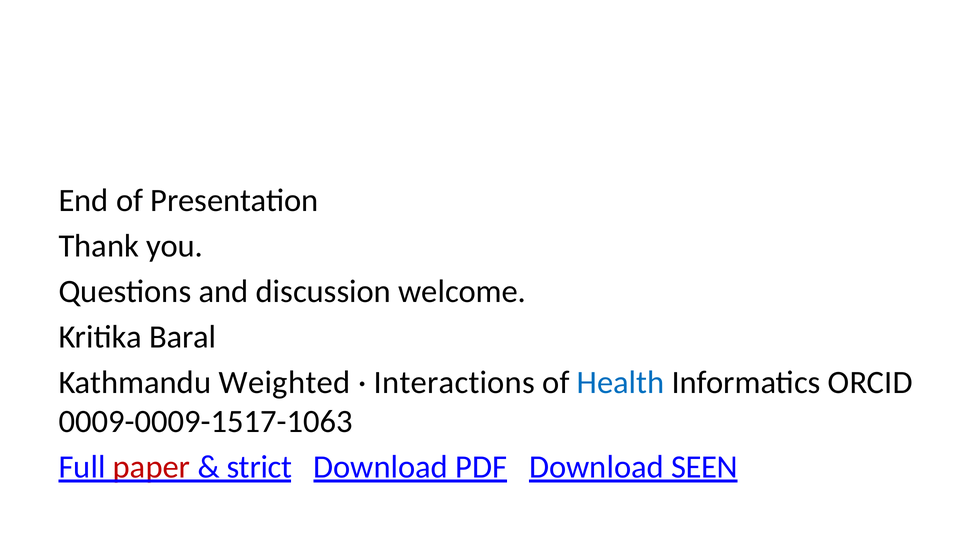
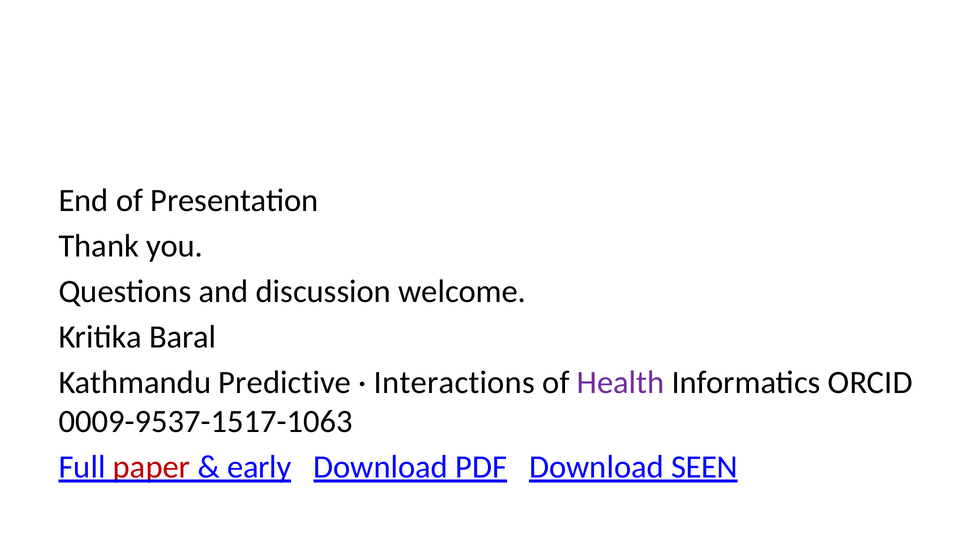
Weighted: Weighted -> Predictive
Health colour: blue -> purple
0009-0009-1517-1063: 0009-0009-1517-1063 -> 0009-9537-1517-1063
strict: strict -> early
